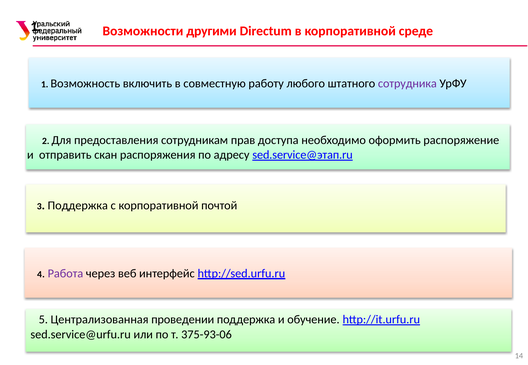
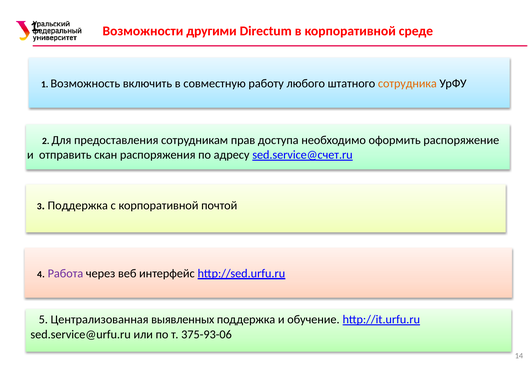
сотрудника colour: purple -> orange
sed.service@этап.ru: sed.service@этап.ru -> sed.service@счет.ru
проведении: проведении -> выявленных
